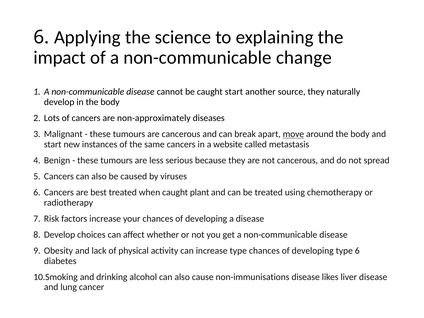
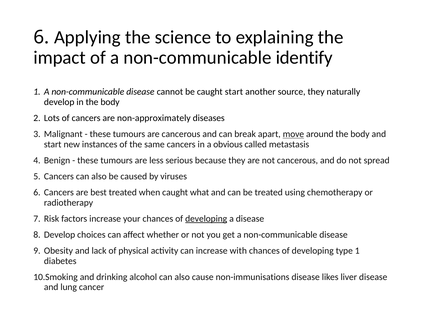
change: change -> identify
website: website -> obvious
plant: plant -> what
developing at (206, 219) underline: none -> present
increase type: type -> with
type 6: 6 -> 1
